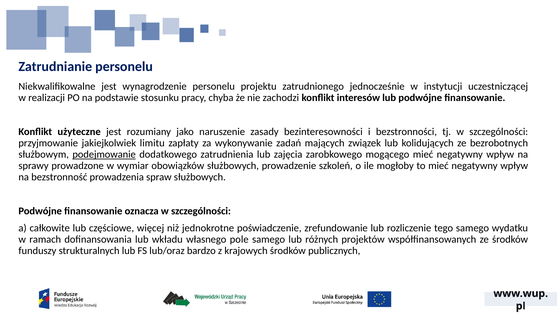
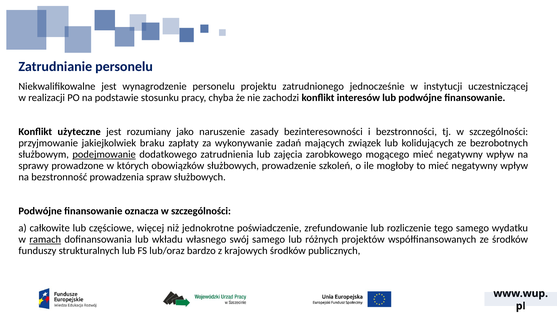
limitu: limitu -> braku
wymiar: wymiar -> których
ramach underline: none -> present
pole: pole -> swój
